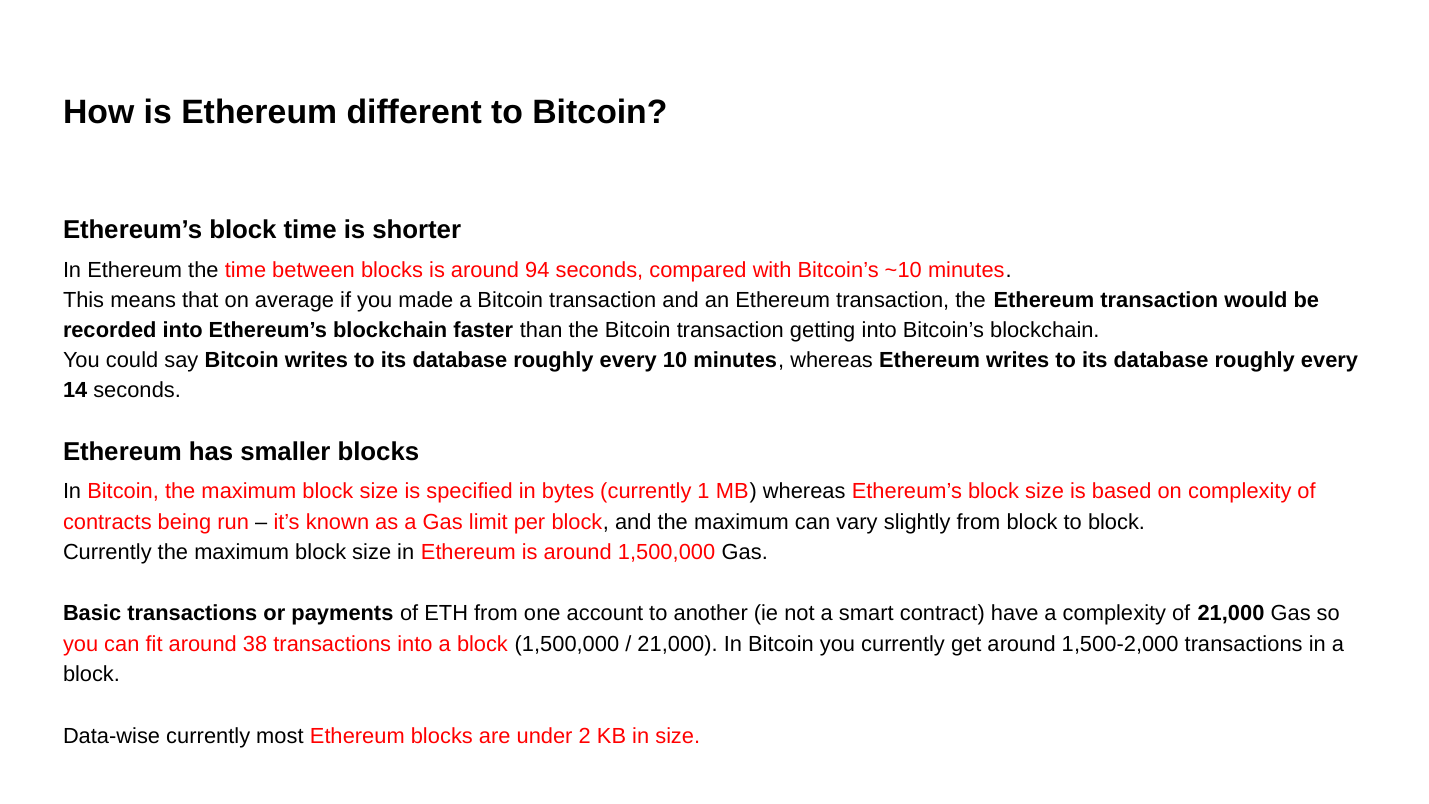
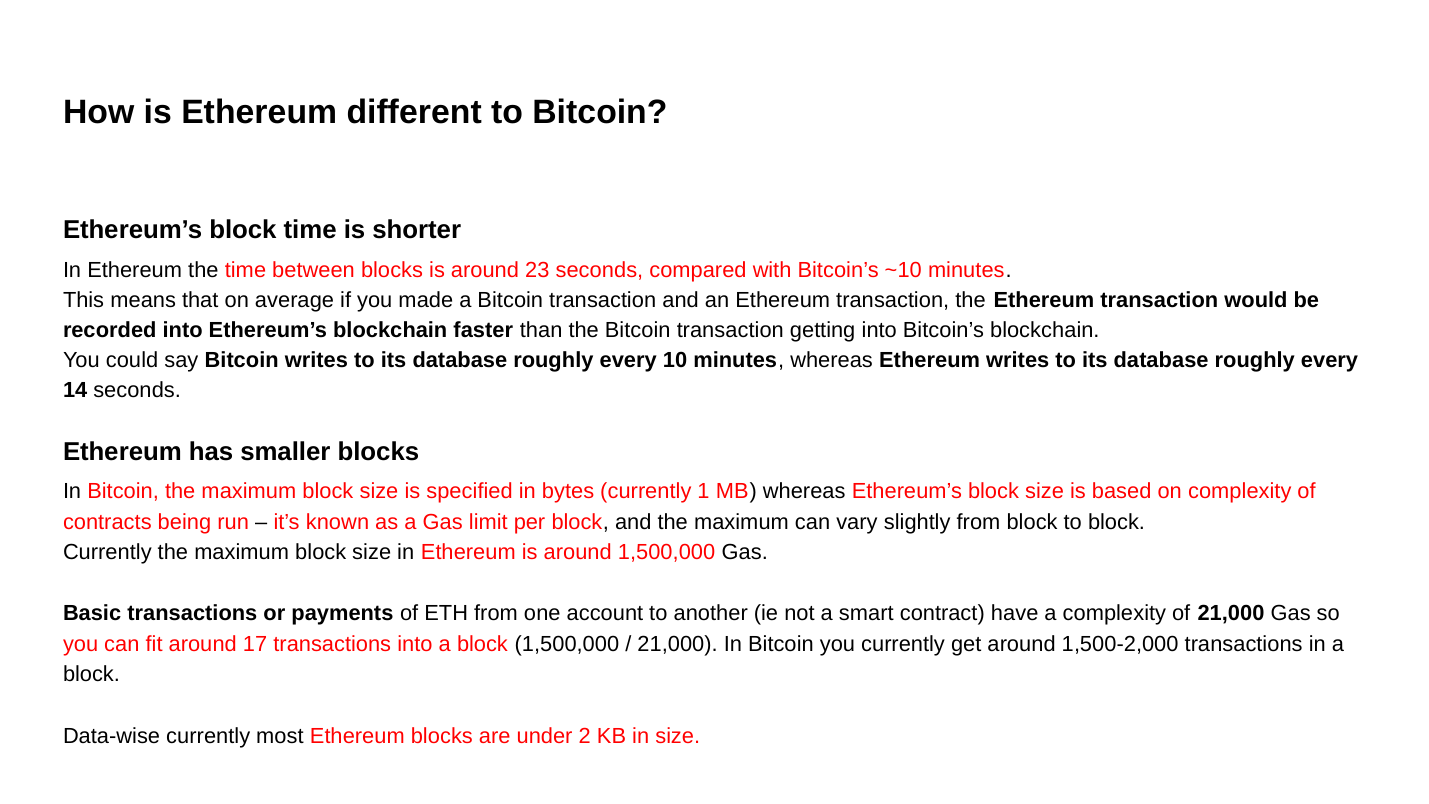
94: 94 -> 23
38: 38 -> 17
